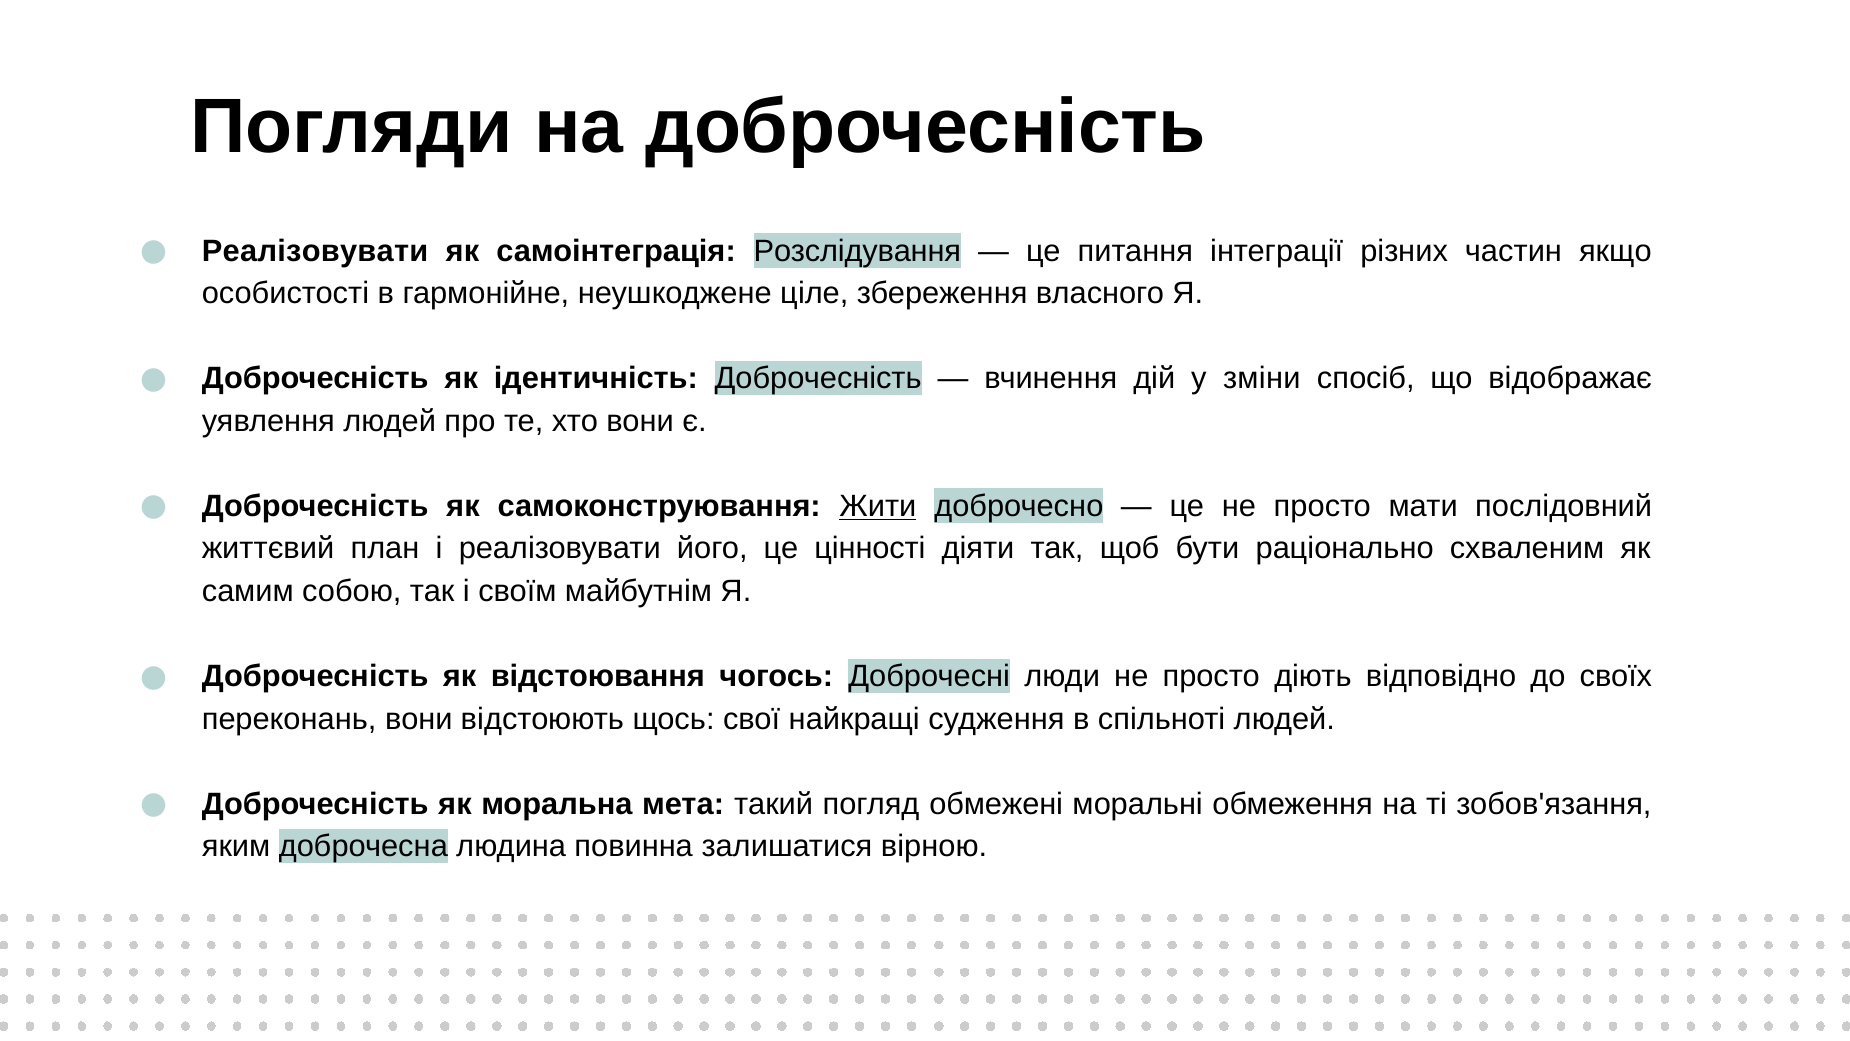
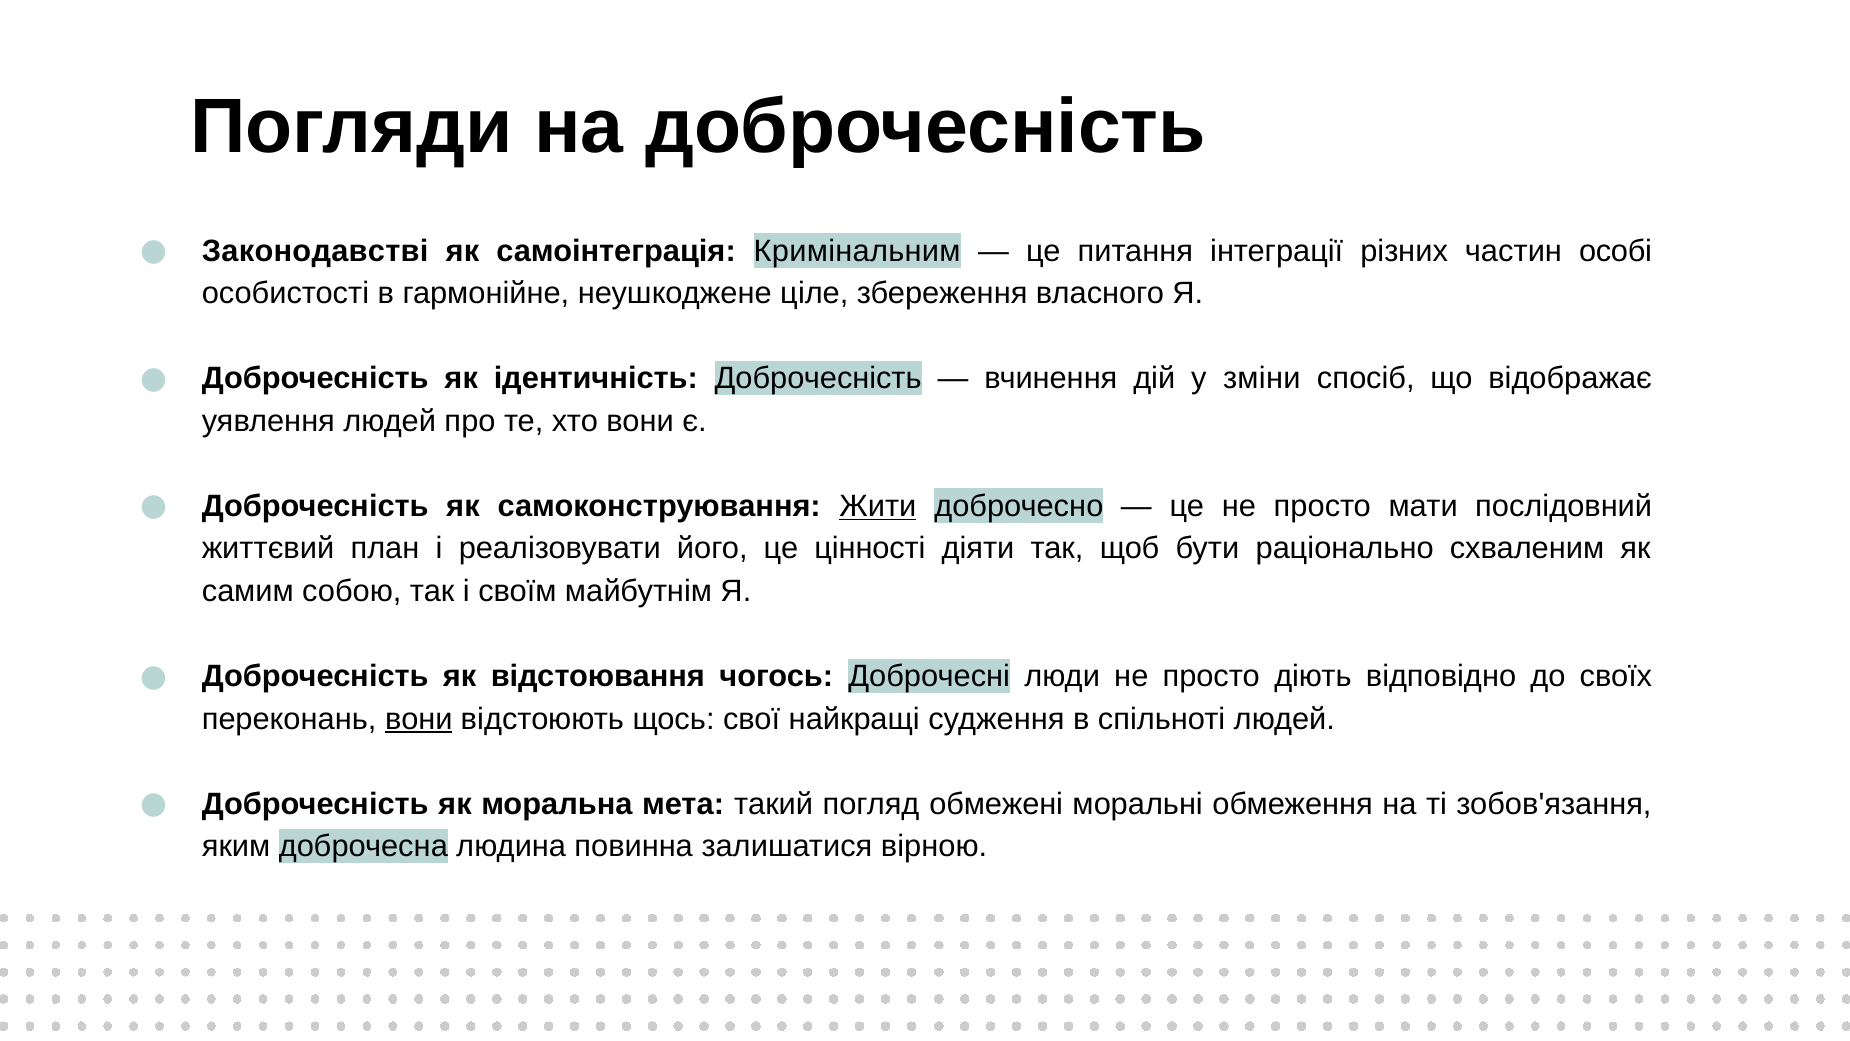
Реалізовувати at (315, 251): Реалізовувати -> Законодавстві
Розслідування: Розслідування -> Кримінальним
якщо: якщо -> особі
вони at (419, 719) underline: none -> present
